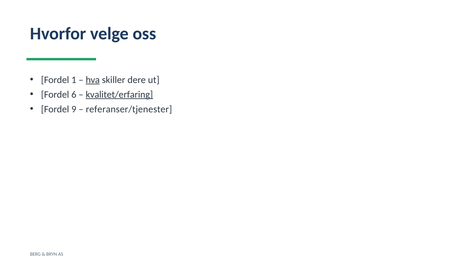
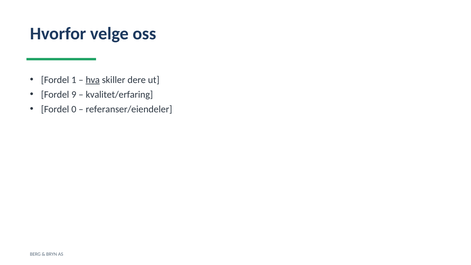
6: 6 -> 9
kvalitet/erfaring underline: present -> none
9: 9 -> 0
referanser/tjenester: referanser/tjenester -> referanser/eiendeler
